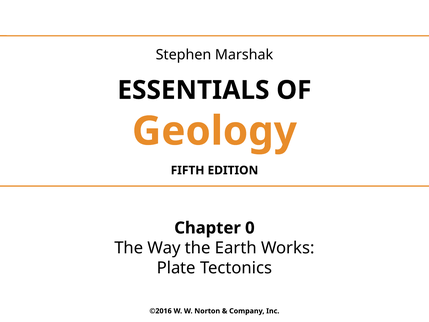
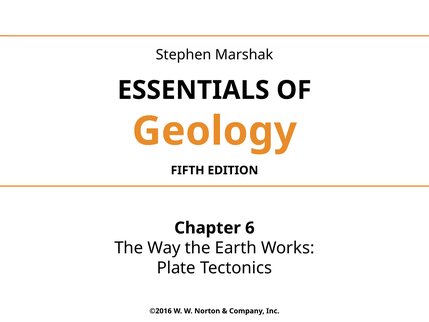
0: 0 -> 6
